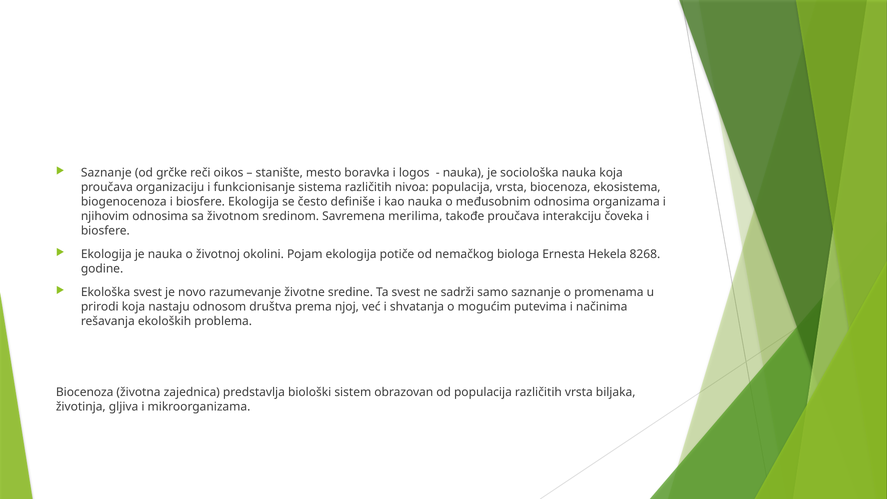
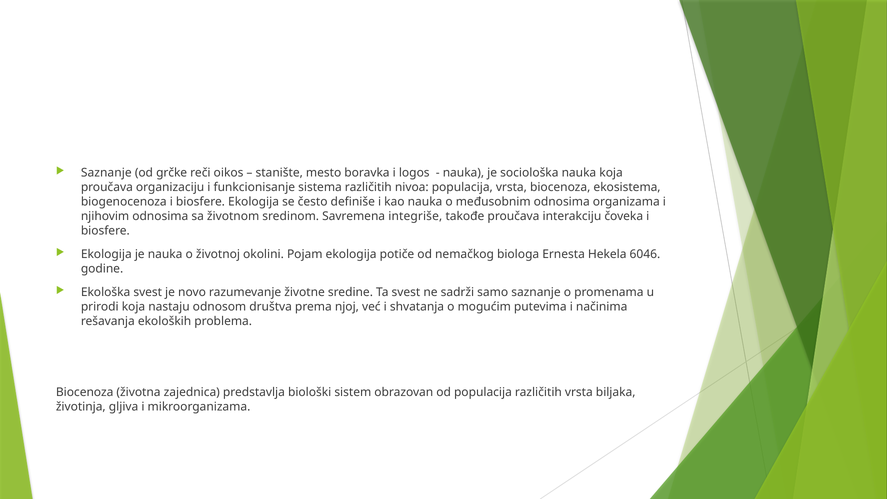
merilima: merilima -> integriše
8268: 8268 -> 6046
